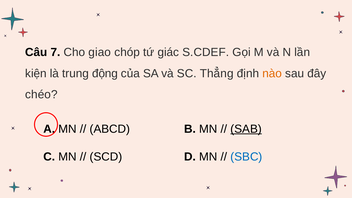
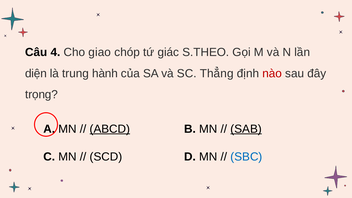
7: 7 -> 4
S.CDEF: S.CDEF -> S.THEO
kiện: kiện -> diện
động: động -> hành
nào colour: orange -> red
chéo: chéo -> trọng
ABCD underline: none -> present
